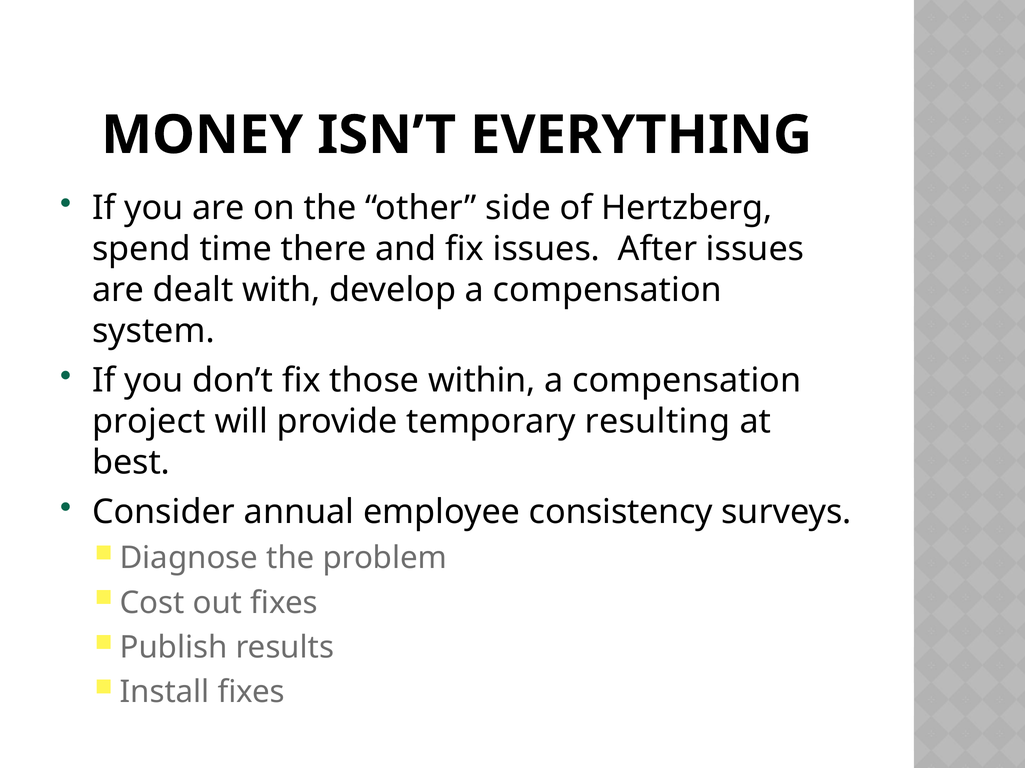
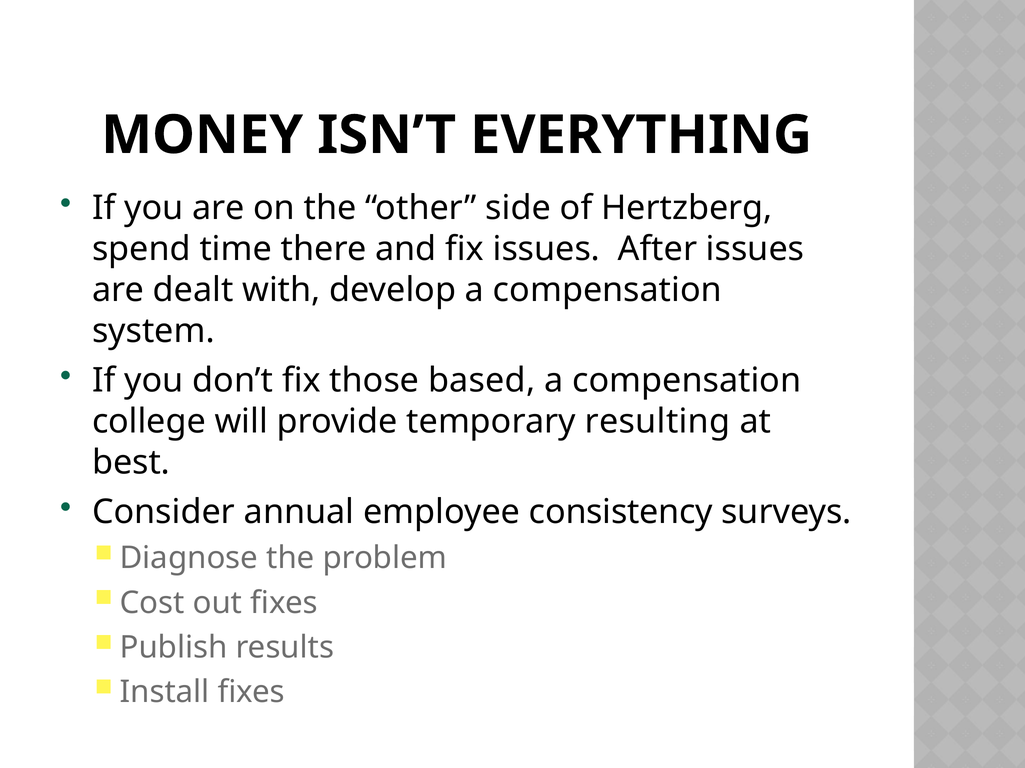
within: within -> based
project: project -> college
